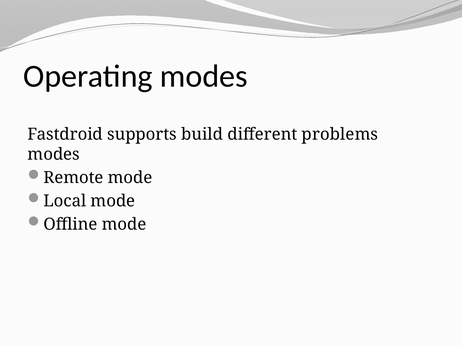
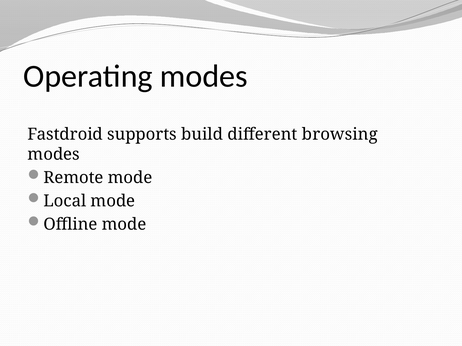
problems: problems -> browsing
